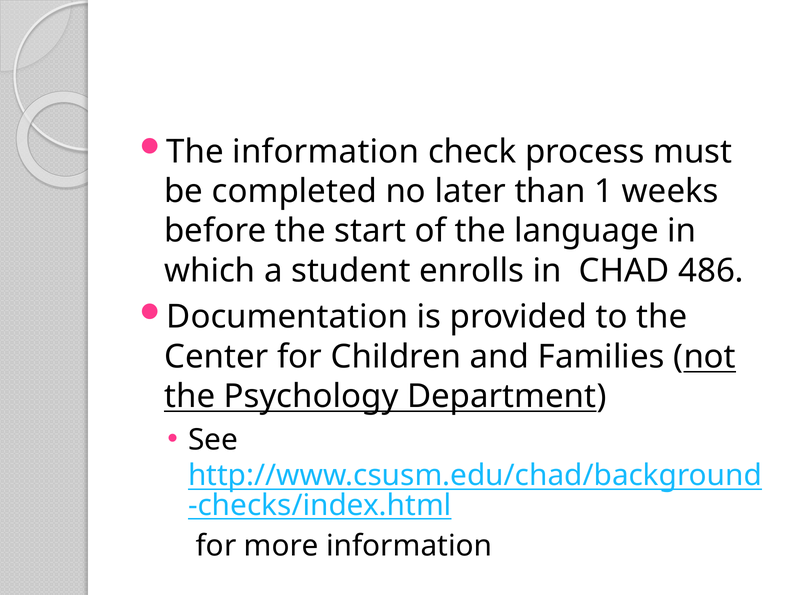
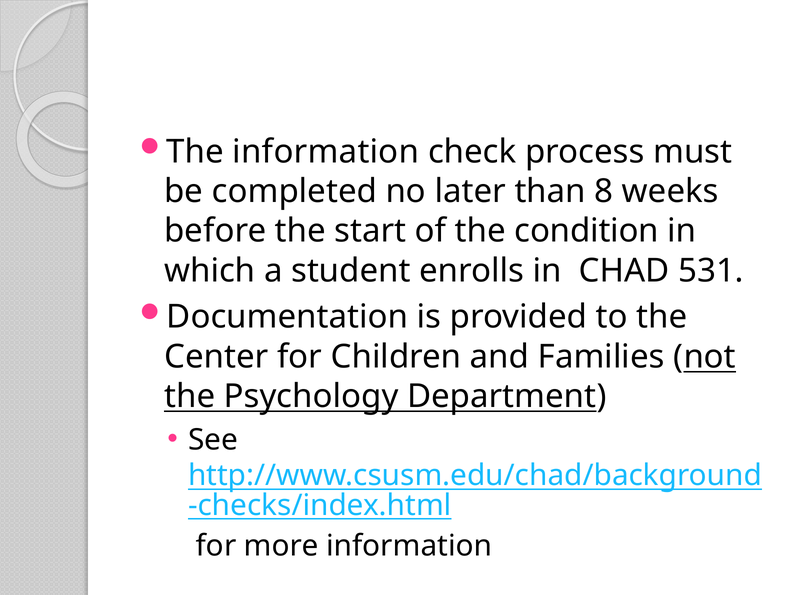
1: 1 -> 8
language: language -> condition
486: 486 -> 531
